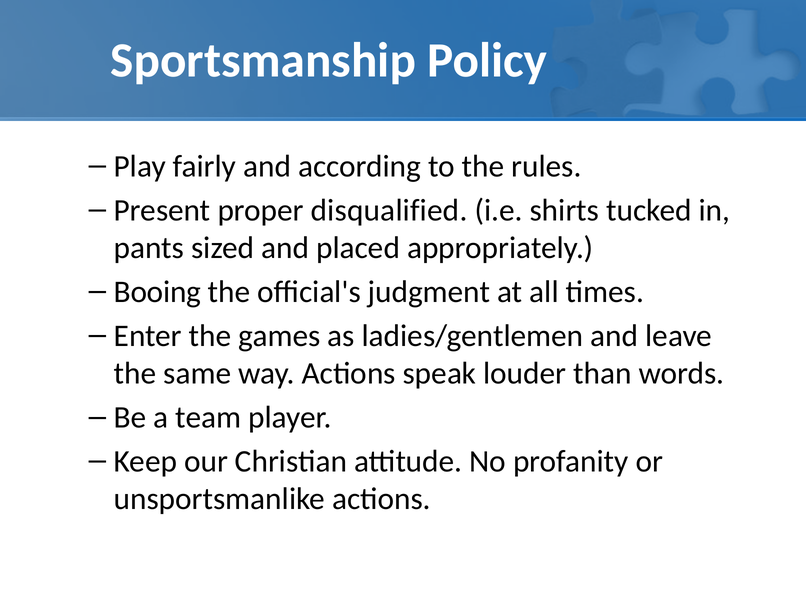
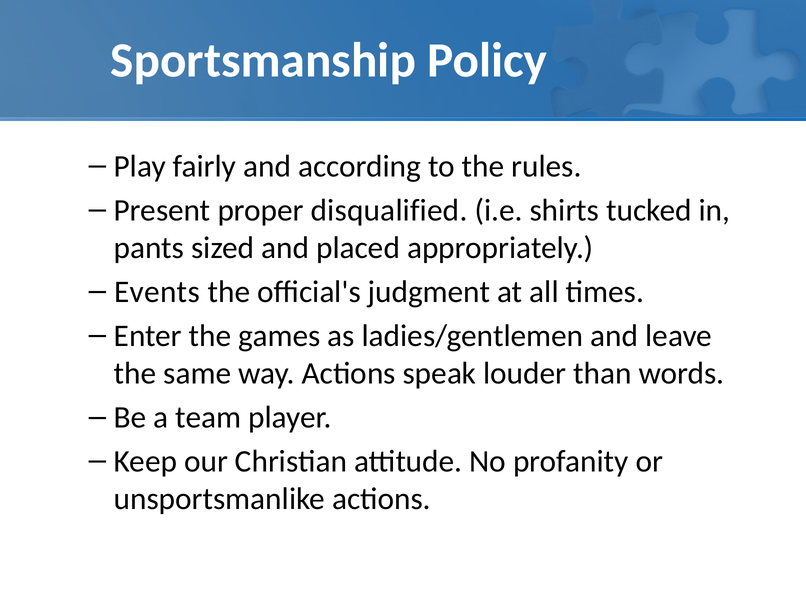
Booing: Booing -> Events
